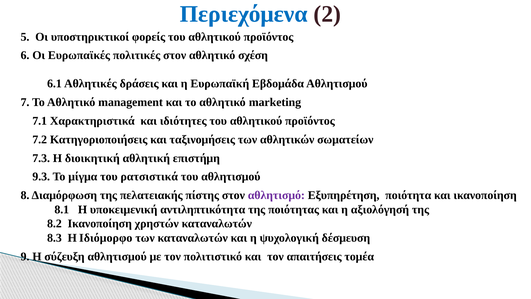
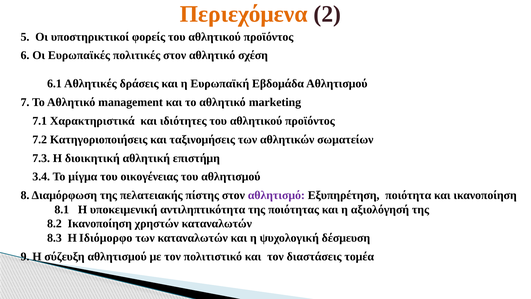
Περιεχόμενα colour: blue -> orange
9.3: 9.3 -> 3.4
ρατσιστικά: ρατσιστικά -> οικογένειας
απαιτήσεις: απαιτήσεις -> διαστάσεις
